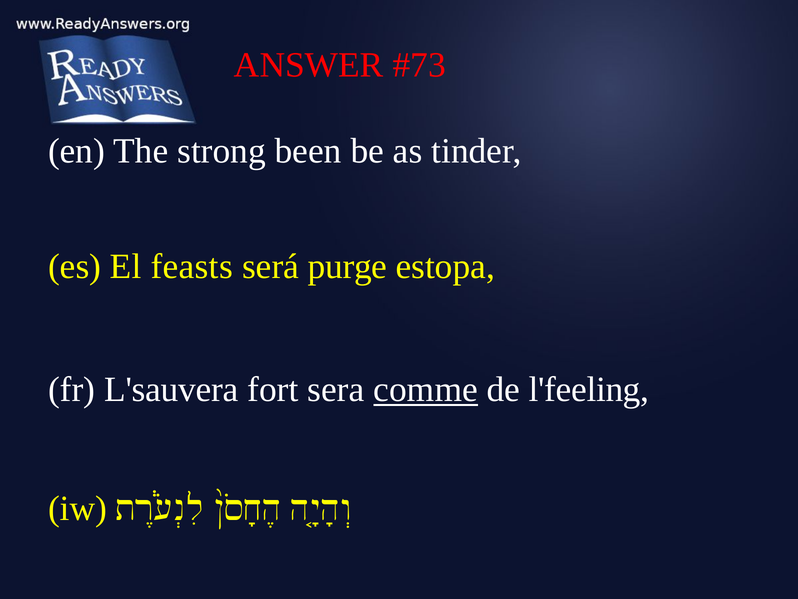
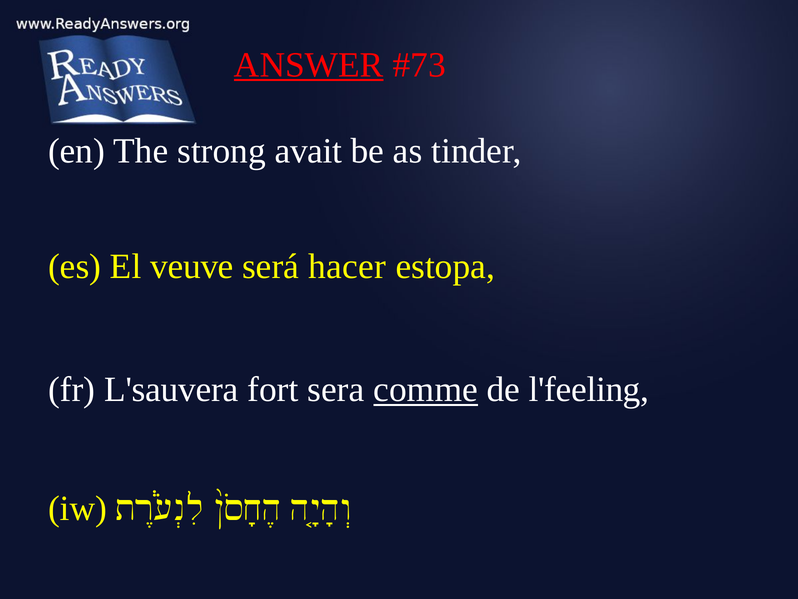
ANSWER underline: none -> present
been: been -> avait
feasts: feasts -> veuve
purge: purge -> hacer
